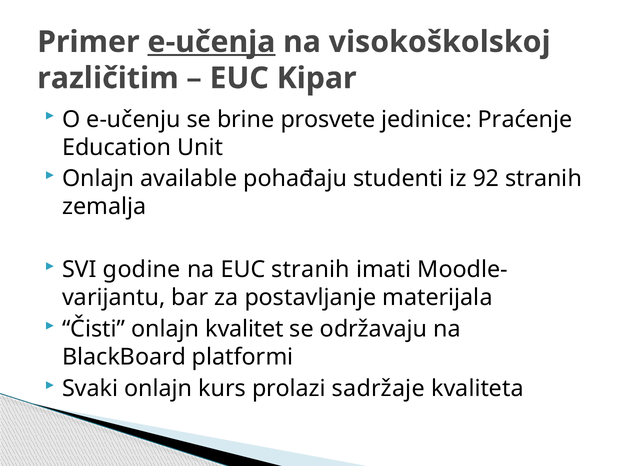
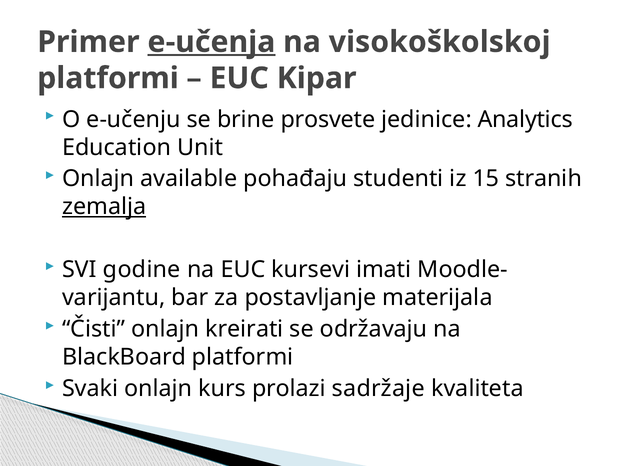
različitim at (108, 78): različitim -> platformi
Praćenje: Praćenje -> Analytics
92: 92 -> 15
zemalja underline: none -> present
EUC stranih: stranih -> kursevi
kvalitet: kvalitet -> kreirati
